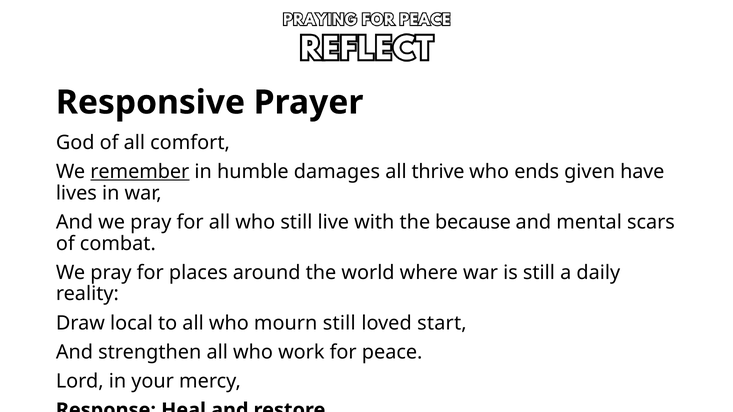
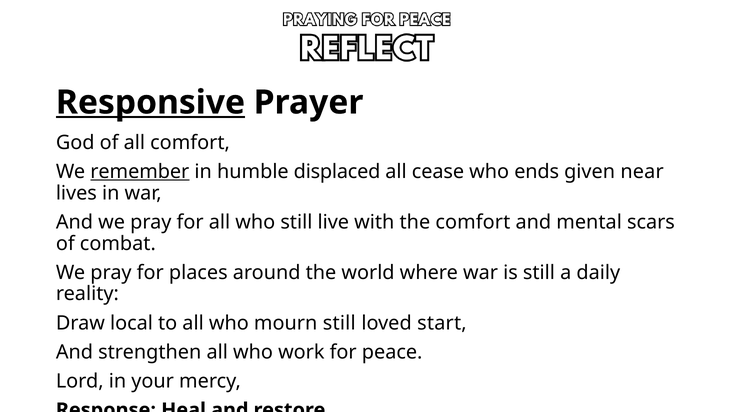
Responsive underline: none -> present
damages: damages -> displaced
thrive: thrive -> cease
have: have -> near
the because: because -> comfort
